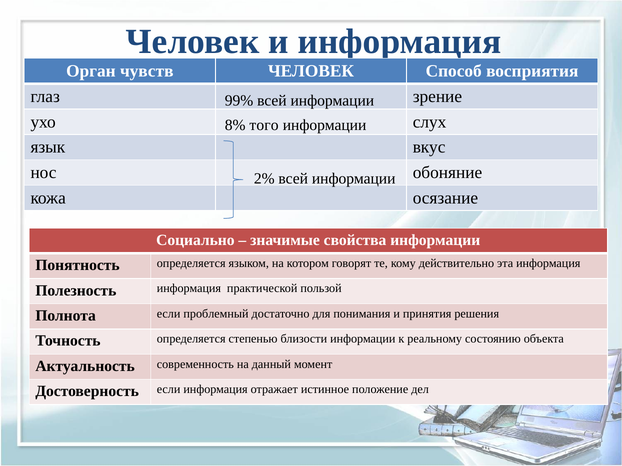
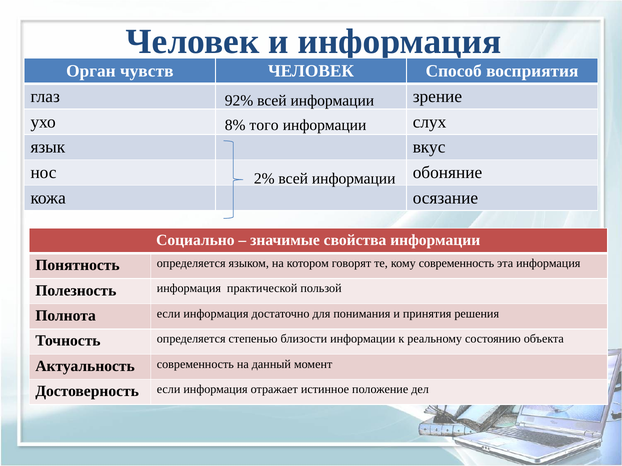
99%: 99% -> 92%
кому действительно: действительно -> современность
Полнота если проблемный: проблемный -> информация
